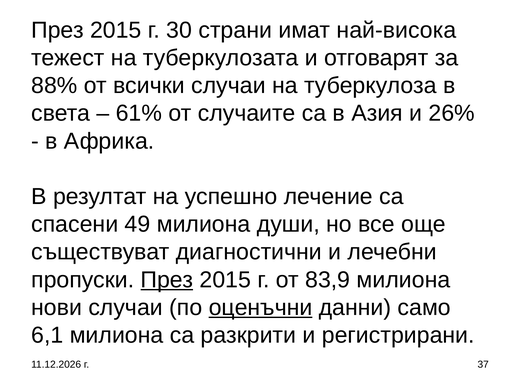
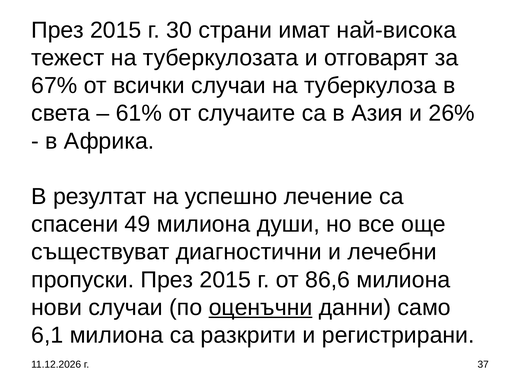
88%: 88% -> 67%
През at (167, 280) underline: present -> none
83,9: 83,9 -> 86,6
